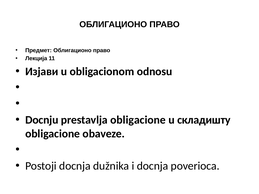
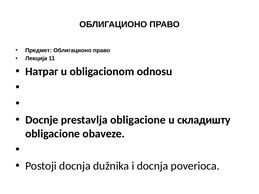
Изјави: Изјави -> Натраг
Docnju: Docnju -> Docnje
